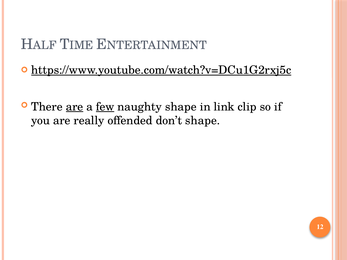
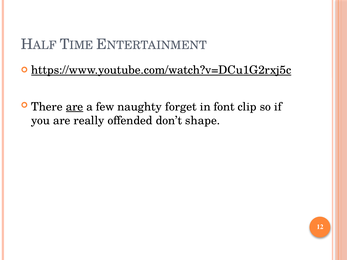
few underline: present -> none
naughty shape: shape -> forget
link: link -> font
